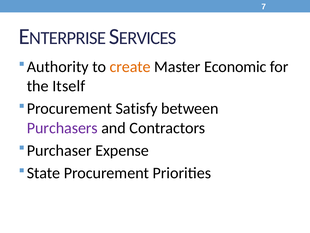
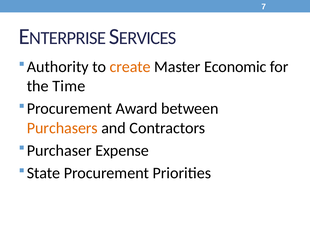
Itself: Itself -> Time
Satisfy: Satisfy -> Award
Purchasers colour: purple -> orange
